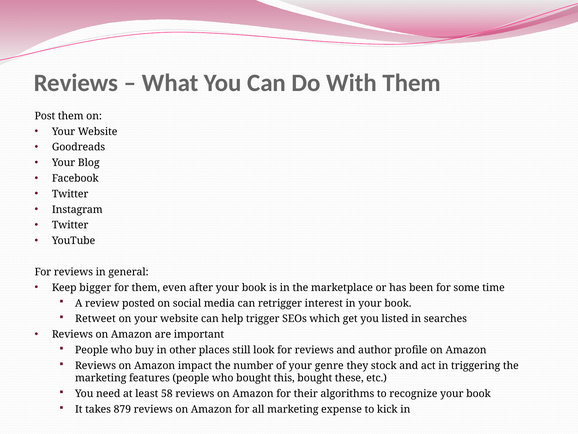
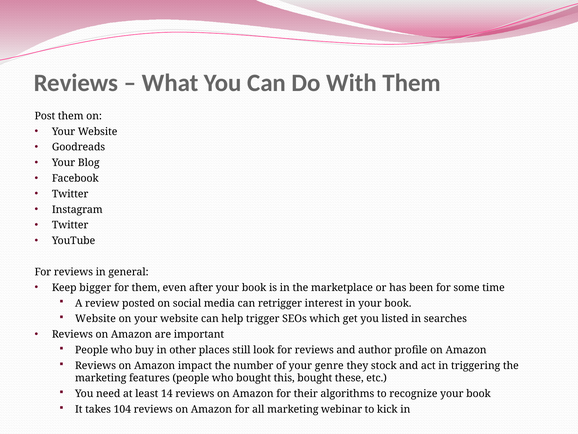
Retweet at (95, 318): Retweet -> Website
58: 58 -> 14
879: 879 -> 104
expense: expense -> webinar
